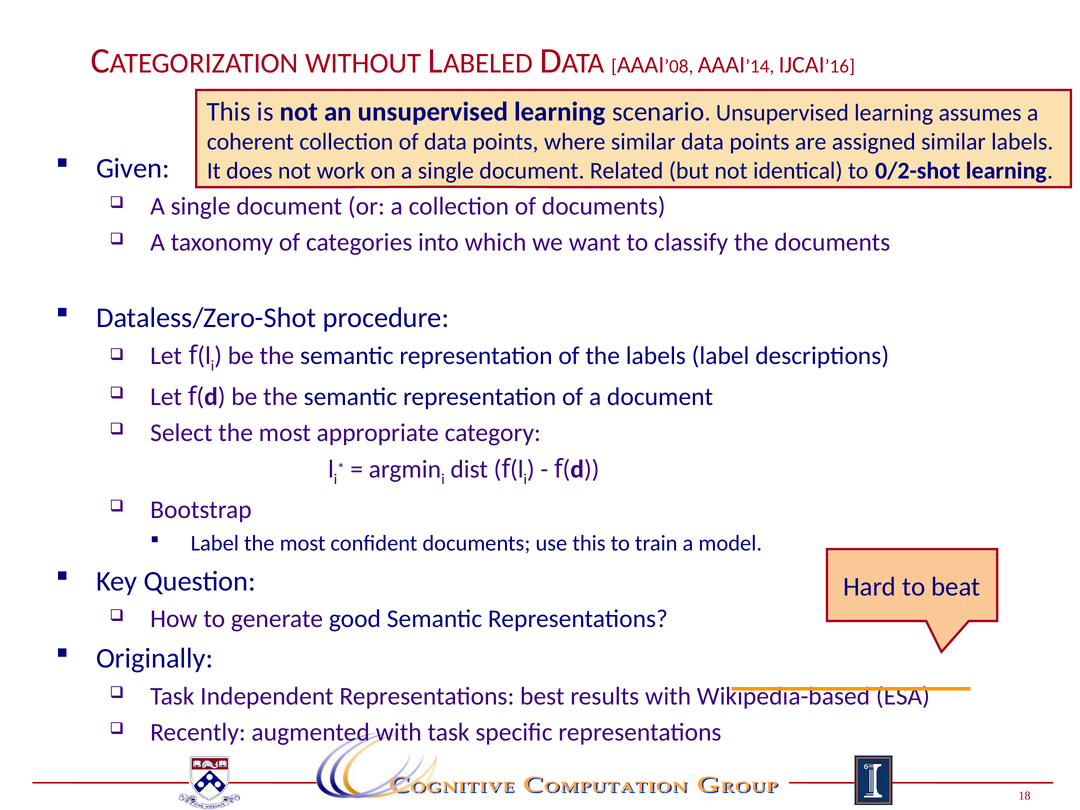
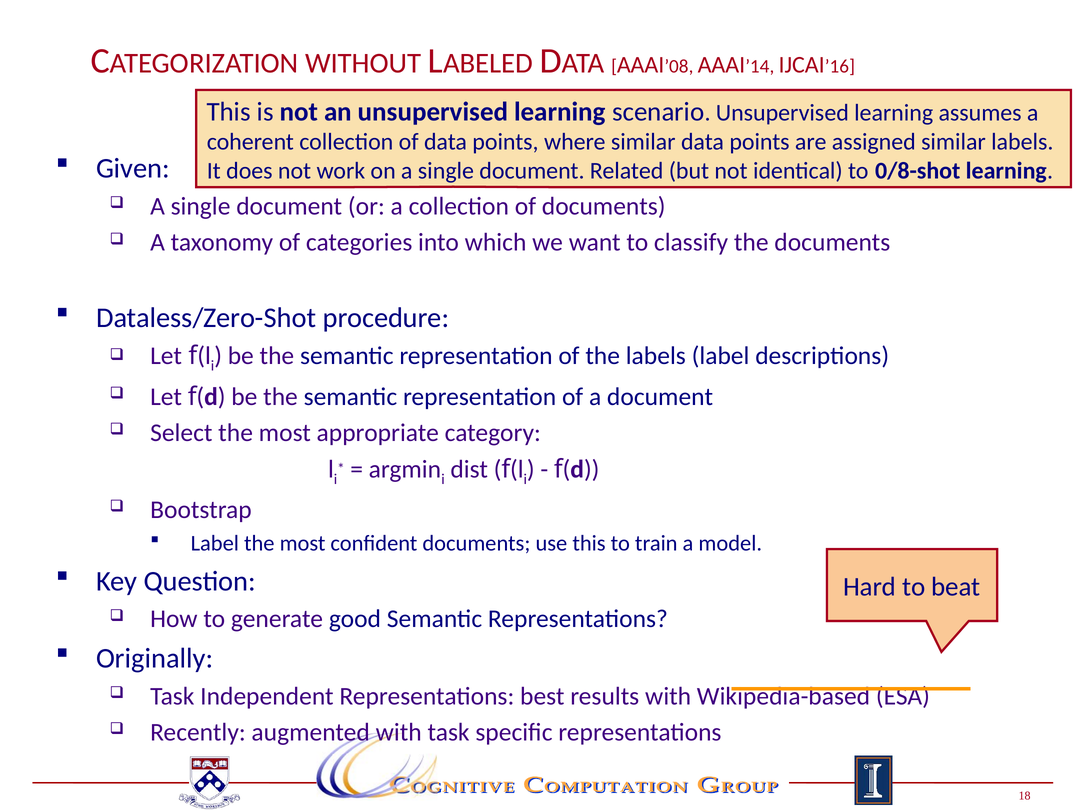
0/2-shot: 0/2-shot -> 0/8-shot
